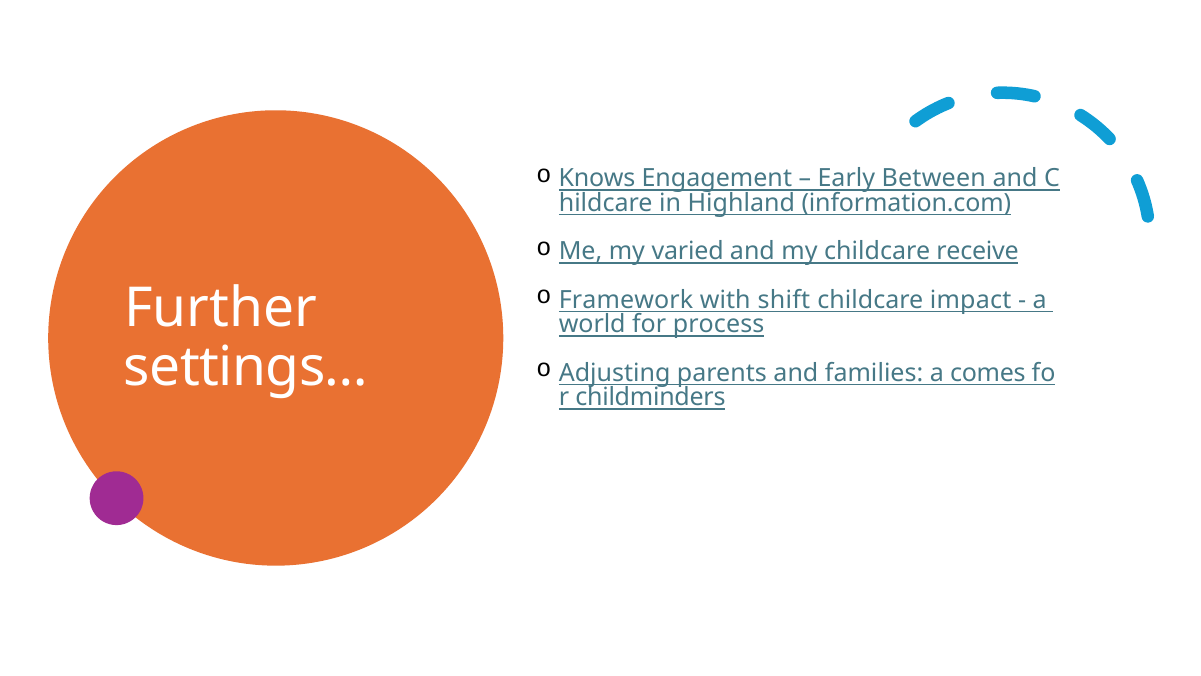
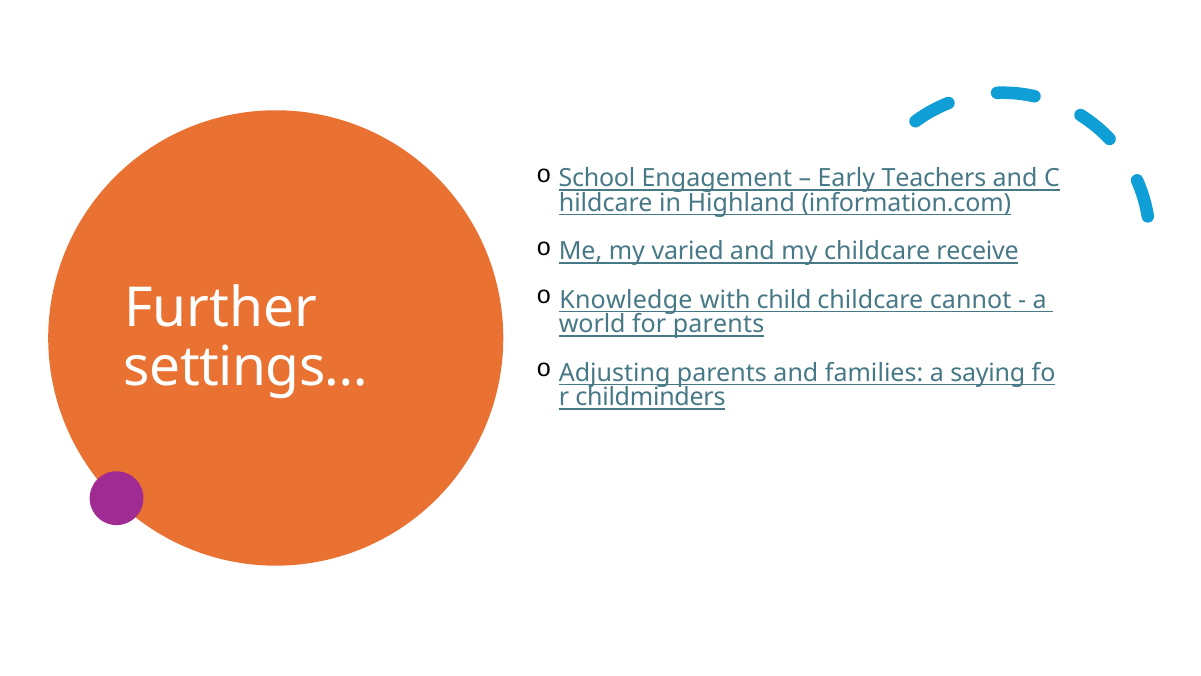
Knows: Knows -> School
Between: Between -> Teachers
Framework: Framework -> Knowledge
shift: shift -> child
impact: impact -> cannot
for process: process -> parents
comes: comes -> saying
